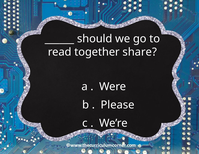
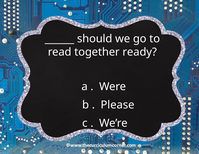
share: share -> ready
